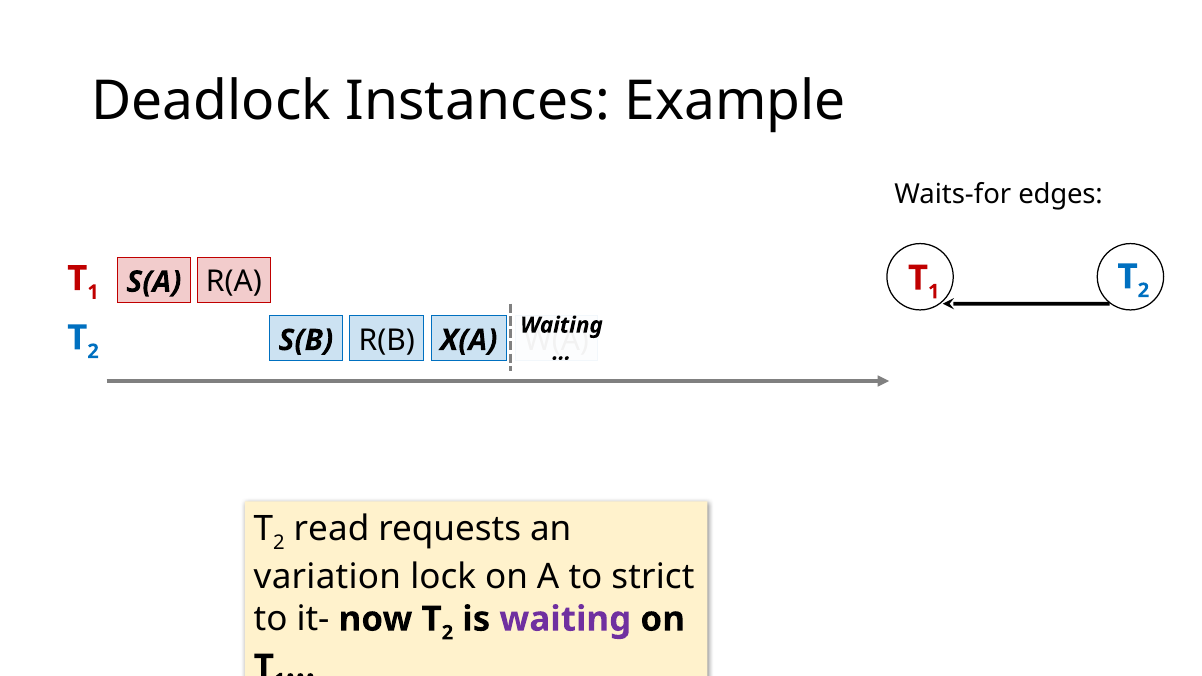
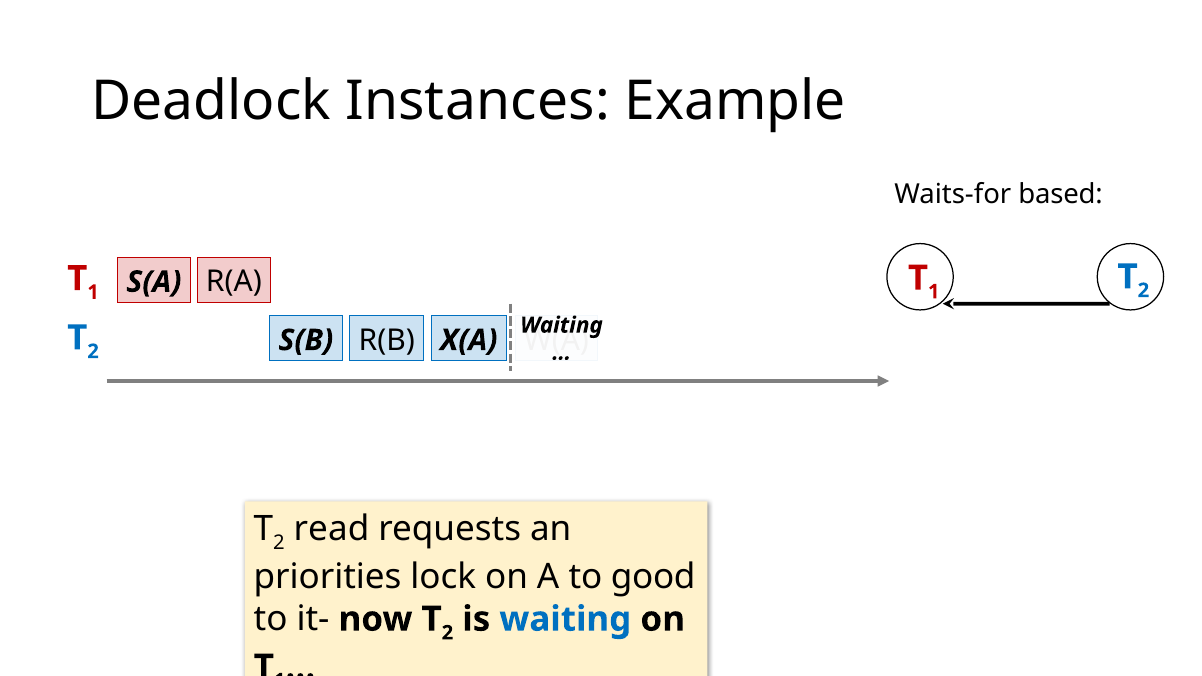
edges: edges -> based
variation: variation -> priorities
strict: strict -> good
waiting at (565, 619) colour: purple -> blue
